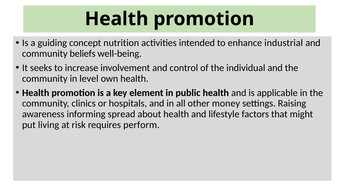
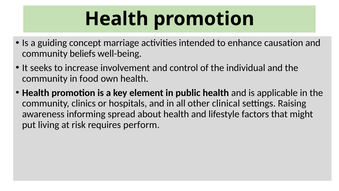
nutrition: nutrition -> marriage
industrial: industrial -> causation
level: level -> food
money: money -> clinical
